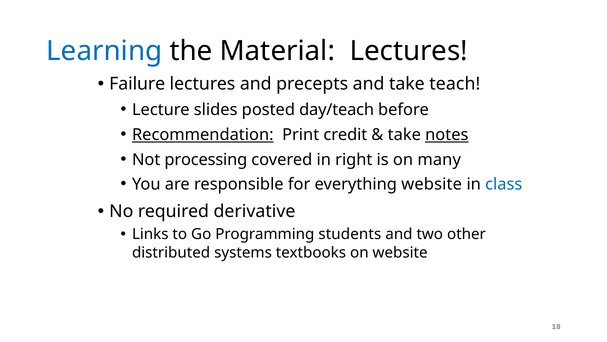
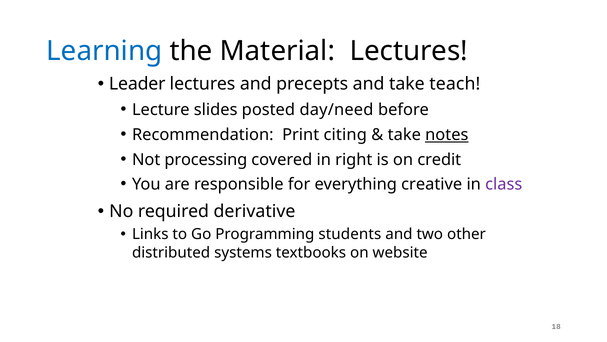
Failure: Failure -> Leader
day/teach: day/teach -> day/need
Recommendation underline: present -> none
credit: credit -> citing
many: many -> credit
everything website: website -> creative
class colour: blue -> purple
